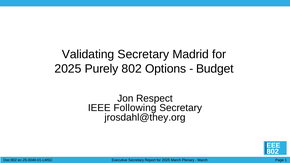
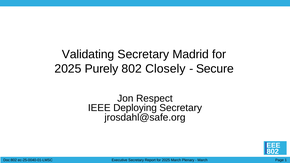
Options: Options -> Closely
Budget: Budget -> Secure
Following: Following -> Deploying
jrosdahl@they.org: jrosdahl@they.org -> jrosdahl@safe.org
